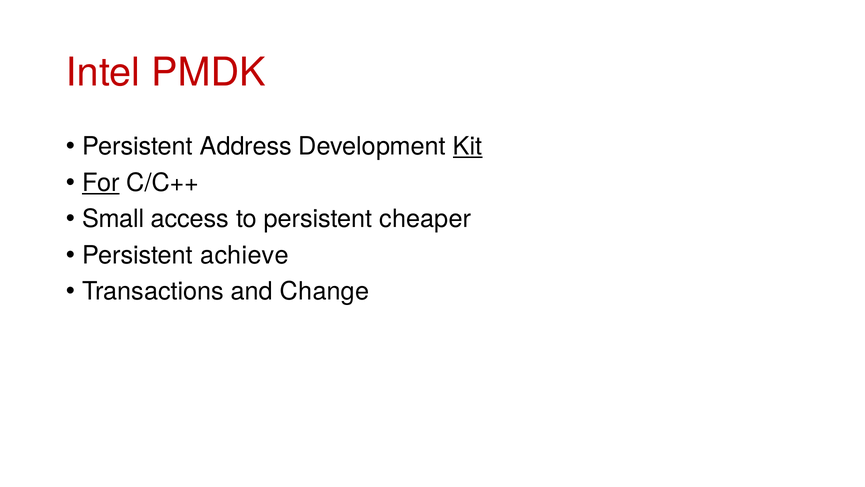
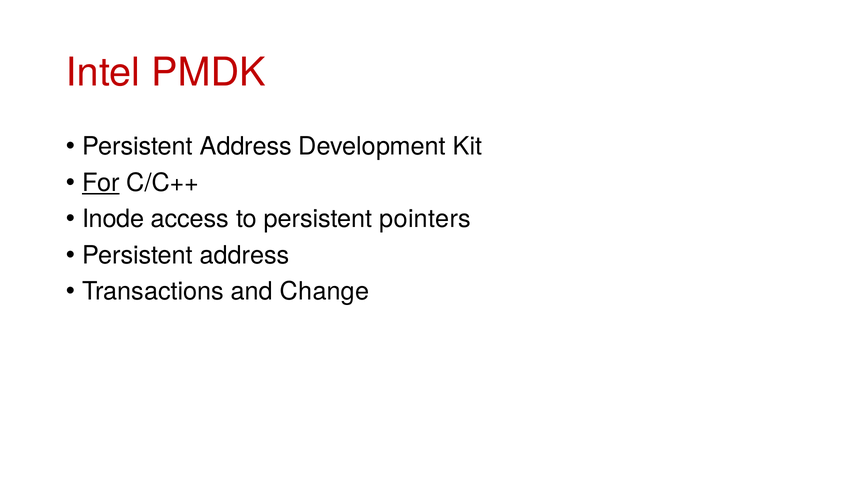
Kit underline: present -> none
Small: Small -> Inode
cheaper: cheaper -> pointers
achieve at (244, 255): achieve -> address
